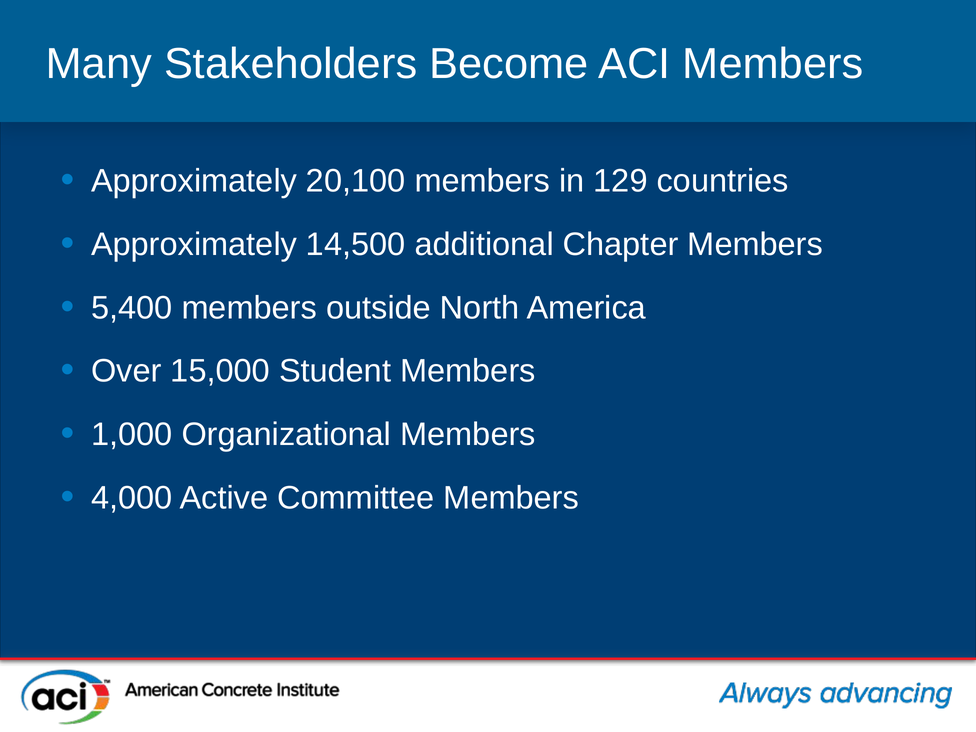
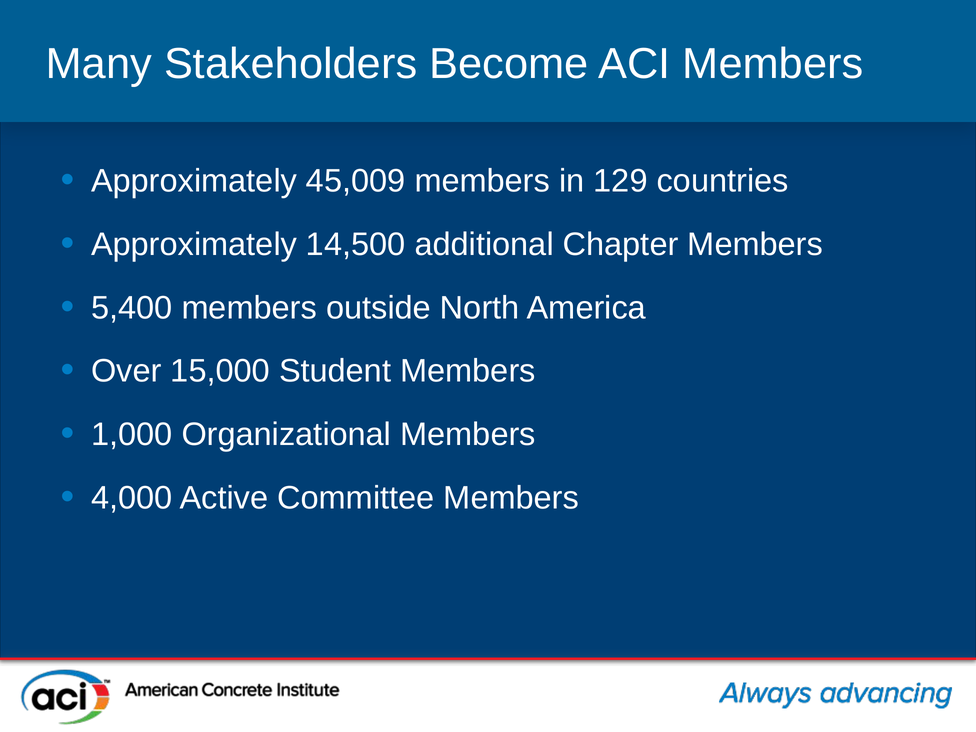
20,100: 20,100 -> 45,009
